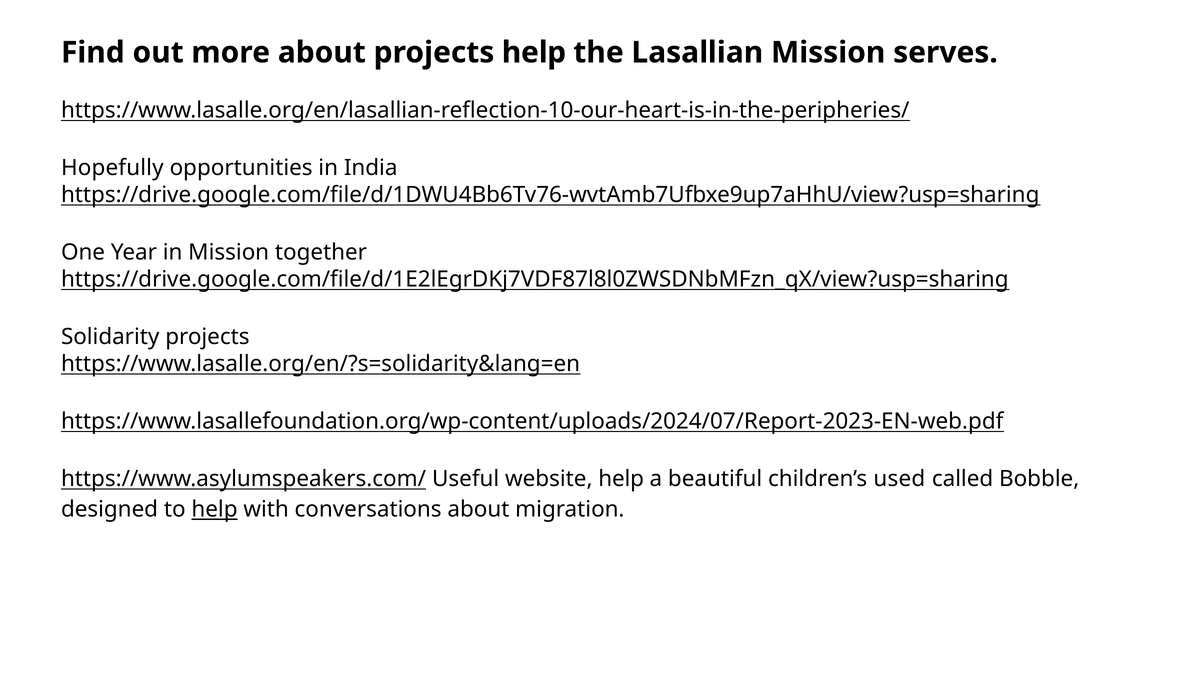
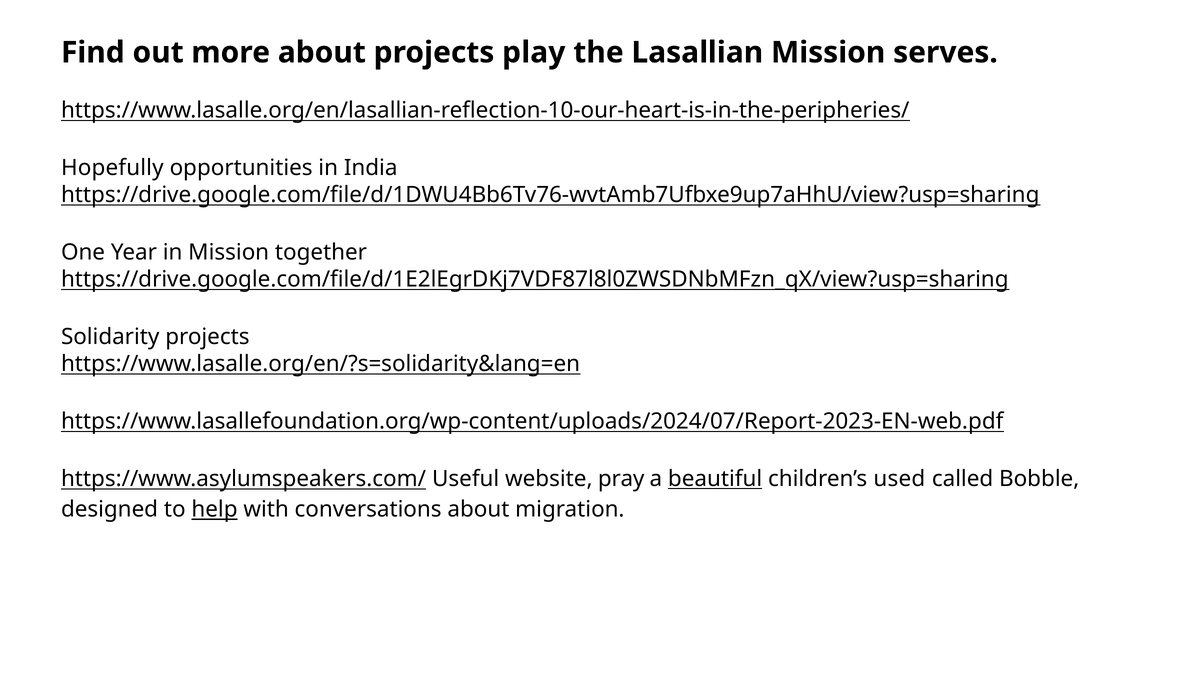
projects help: help -> play
website help: help -> pray
beautiful underline: none -> present
